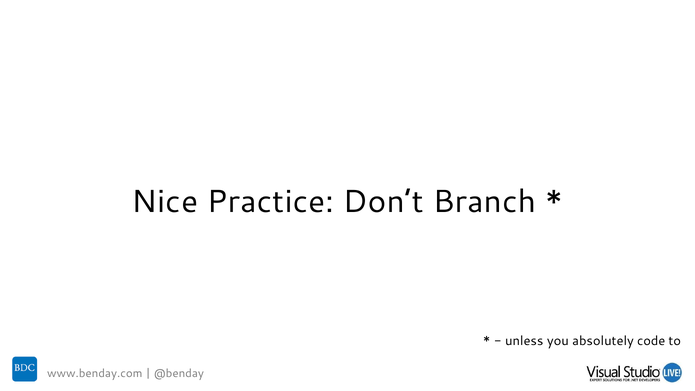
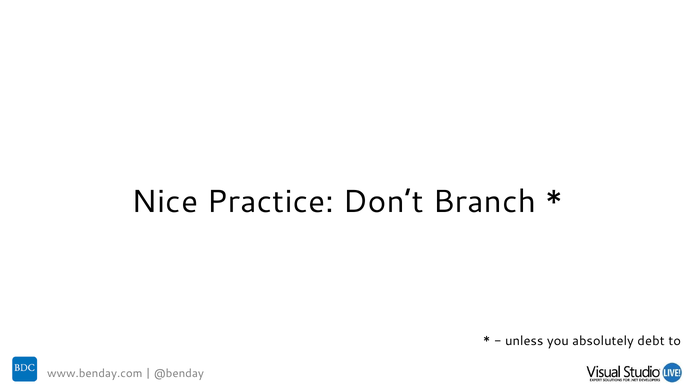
code: code -> debt
